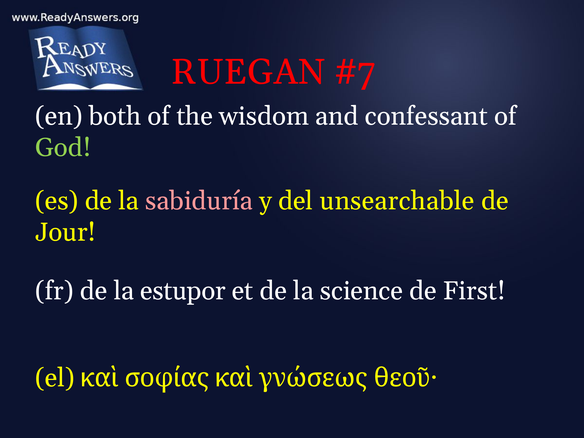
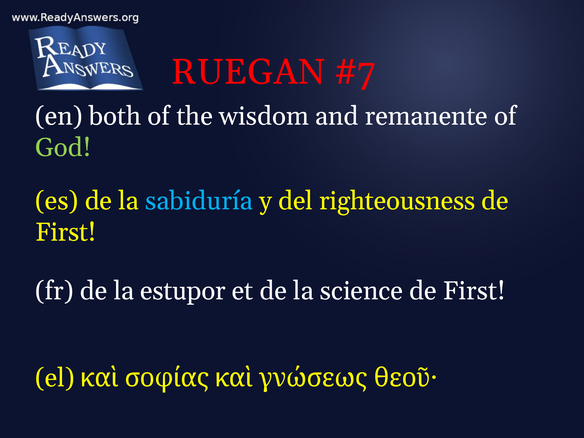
confessant: confessant -> remanente
sabiduría colour: pink -> light blue
unsearchable: unsearchable -> righteousness
Jour at (66, 232): Jour -> First
